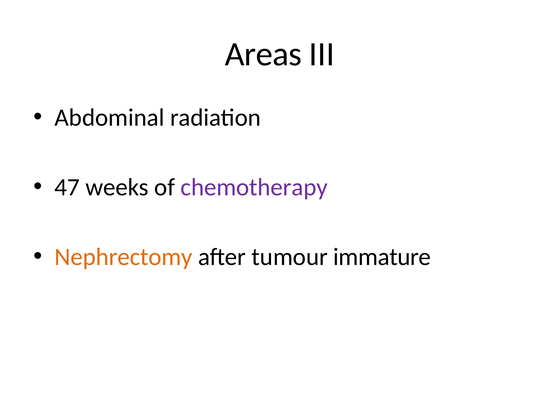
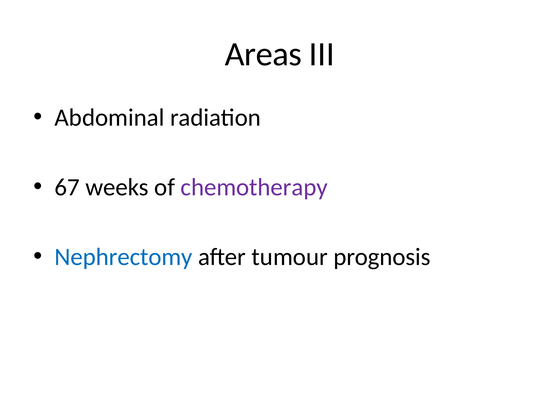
47: 47 -> 67
Nephrectomy colour: orange -> blue
immature: immature -> prognosis
